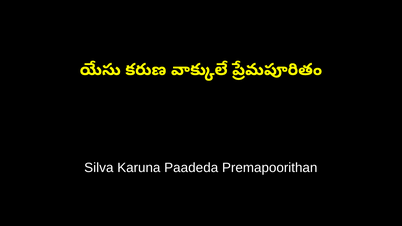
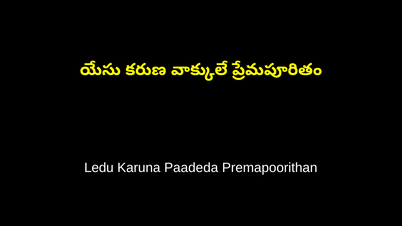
Silva: Silva -> Ledu
